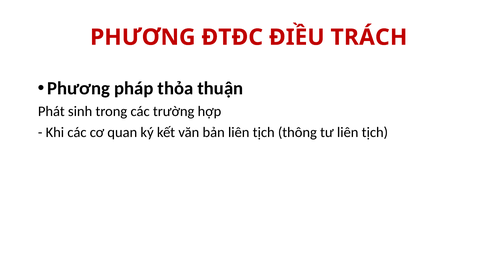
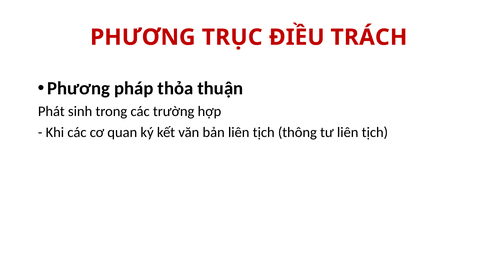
ĐTĐC: ĐTĐC -> TRỤC
